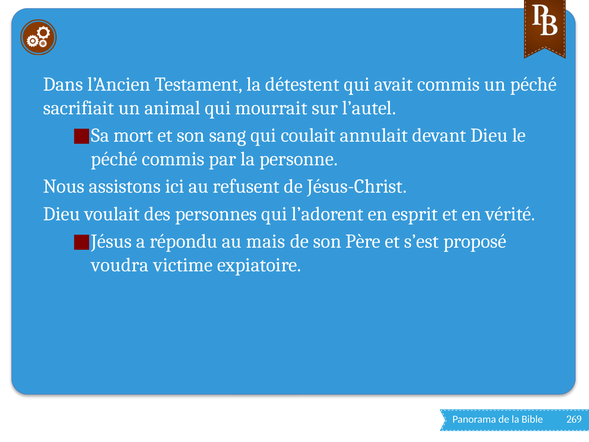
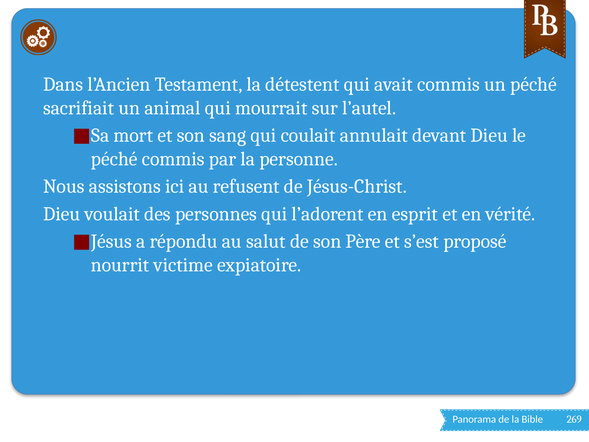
mais: mais -> salut
voudra: voudra -> nourrit
